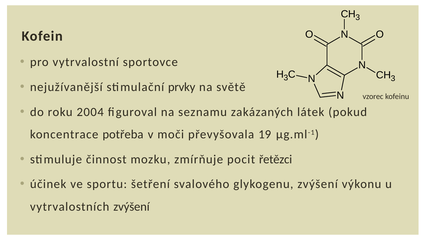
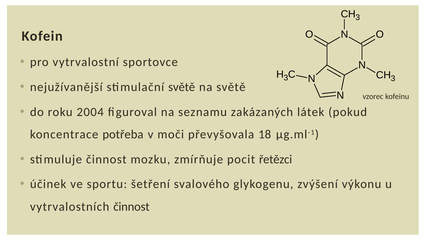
stimulační prvky: prvky -> světě
19: 19 -> 18
vytrvalostních zvýšení: zvýšení -> činnost
